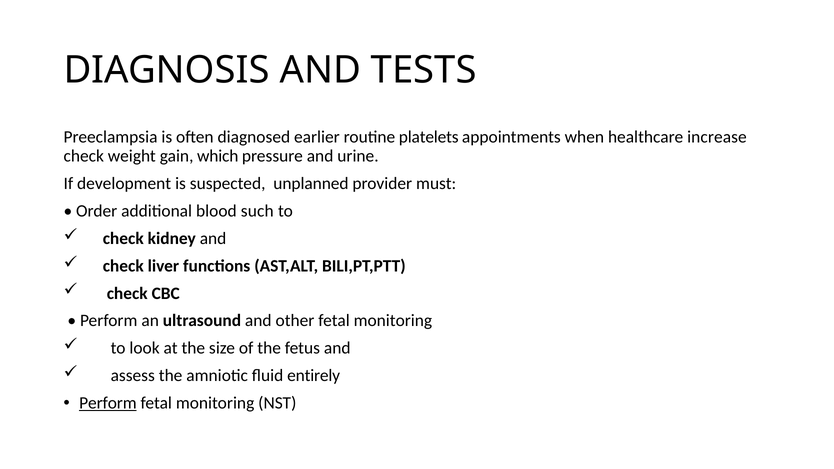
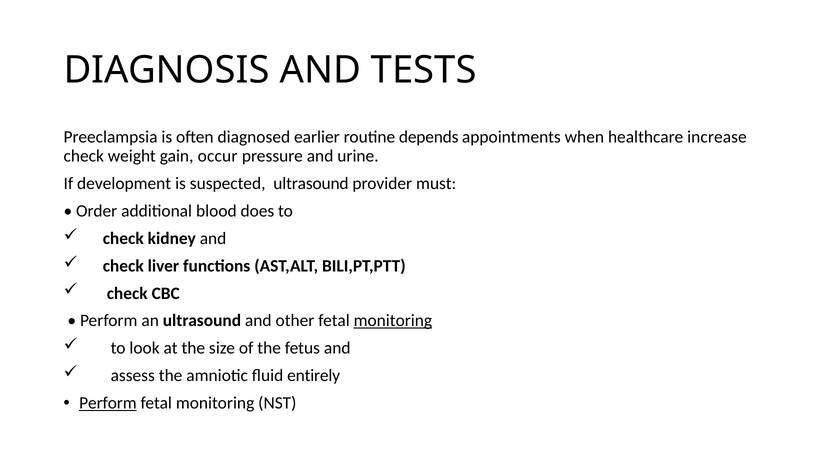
platelets: platelets -> depends
which: which -> occur
suspected unplanned: unplanned -> ultrasound
such: such -> does
monitoring at (393, 321) underline: none -> present
